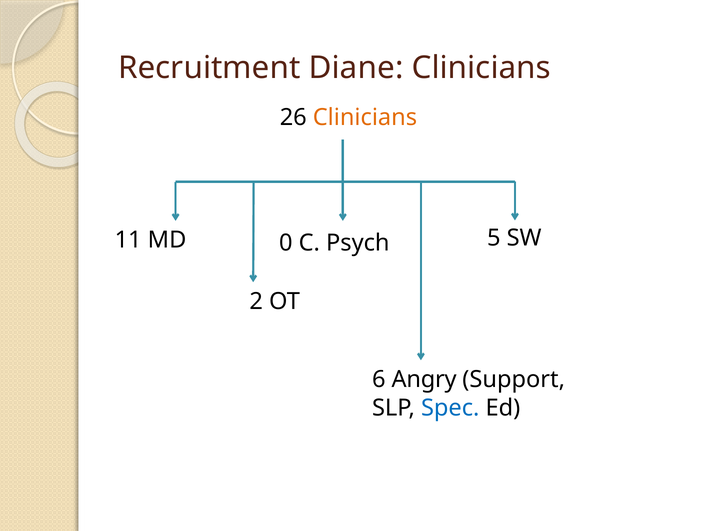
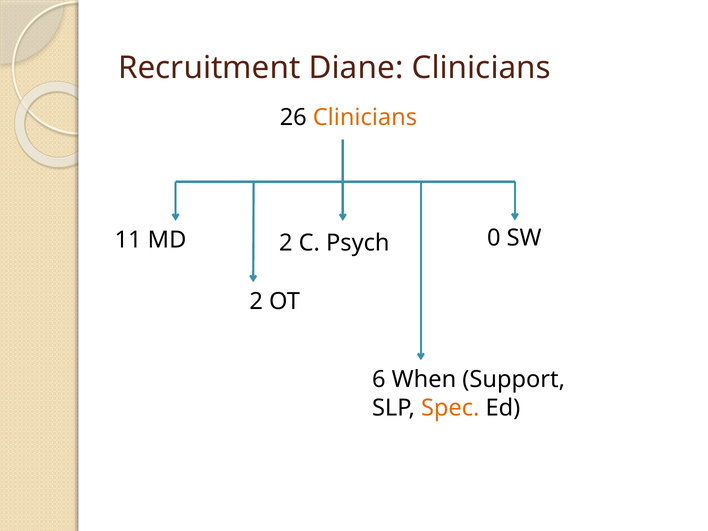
MD 0: 0 -> 2
5: 5 -> 0
Angry: Angry -> When
Spec colour: blue -> orange
